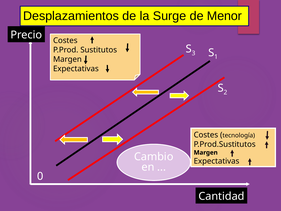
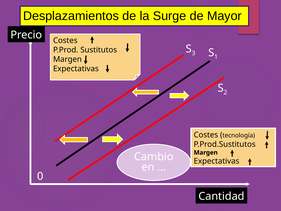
Menor: Menor -> Mayor
